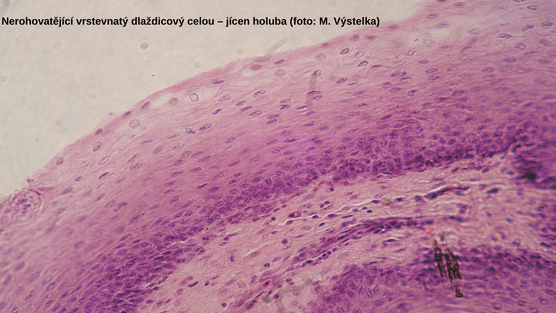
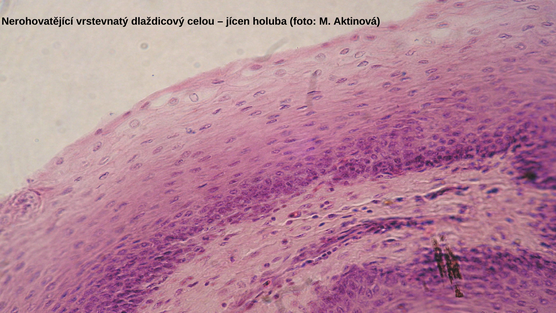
Výstelka: Výstelka -> Aktinová
